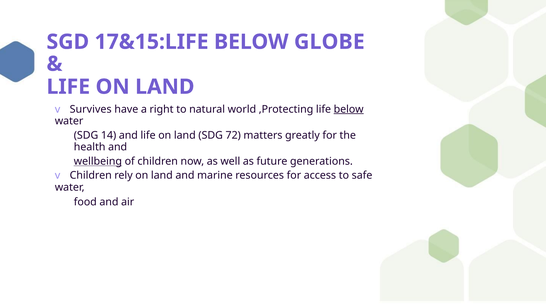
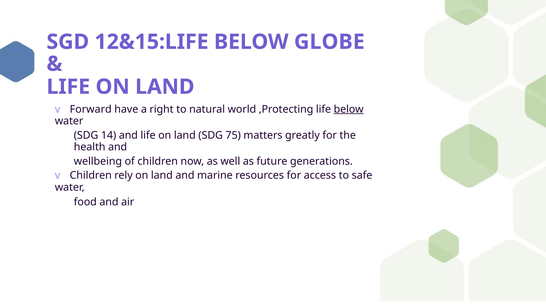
17&15:LIFE: 17&15:LIFE -> 12&15:LIFE
Survives: Survives -> Forward
72: 72 -> 75
wellbeing underline: present -> none
